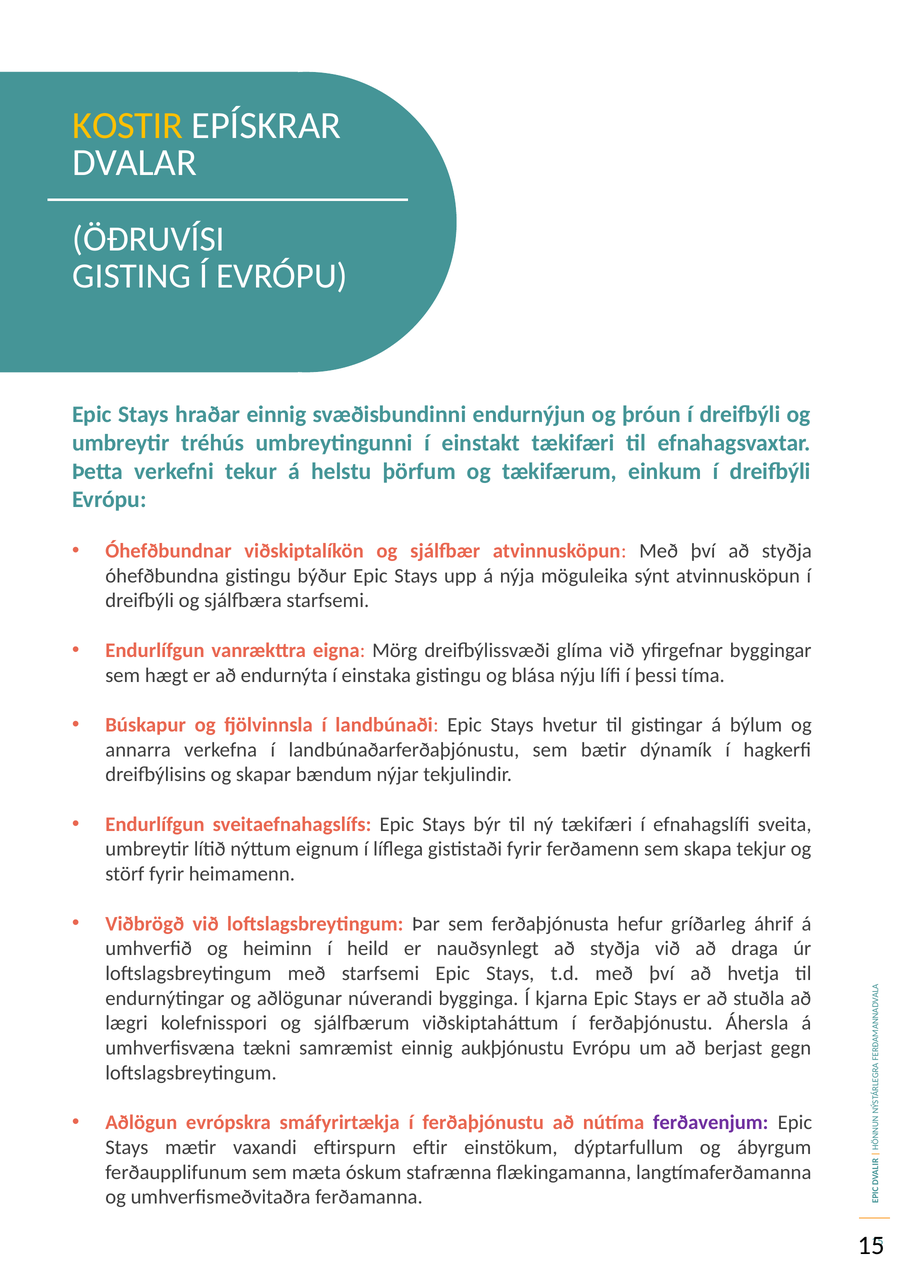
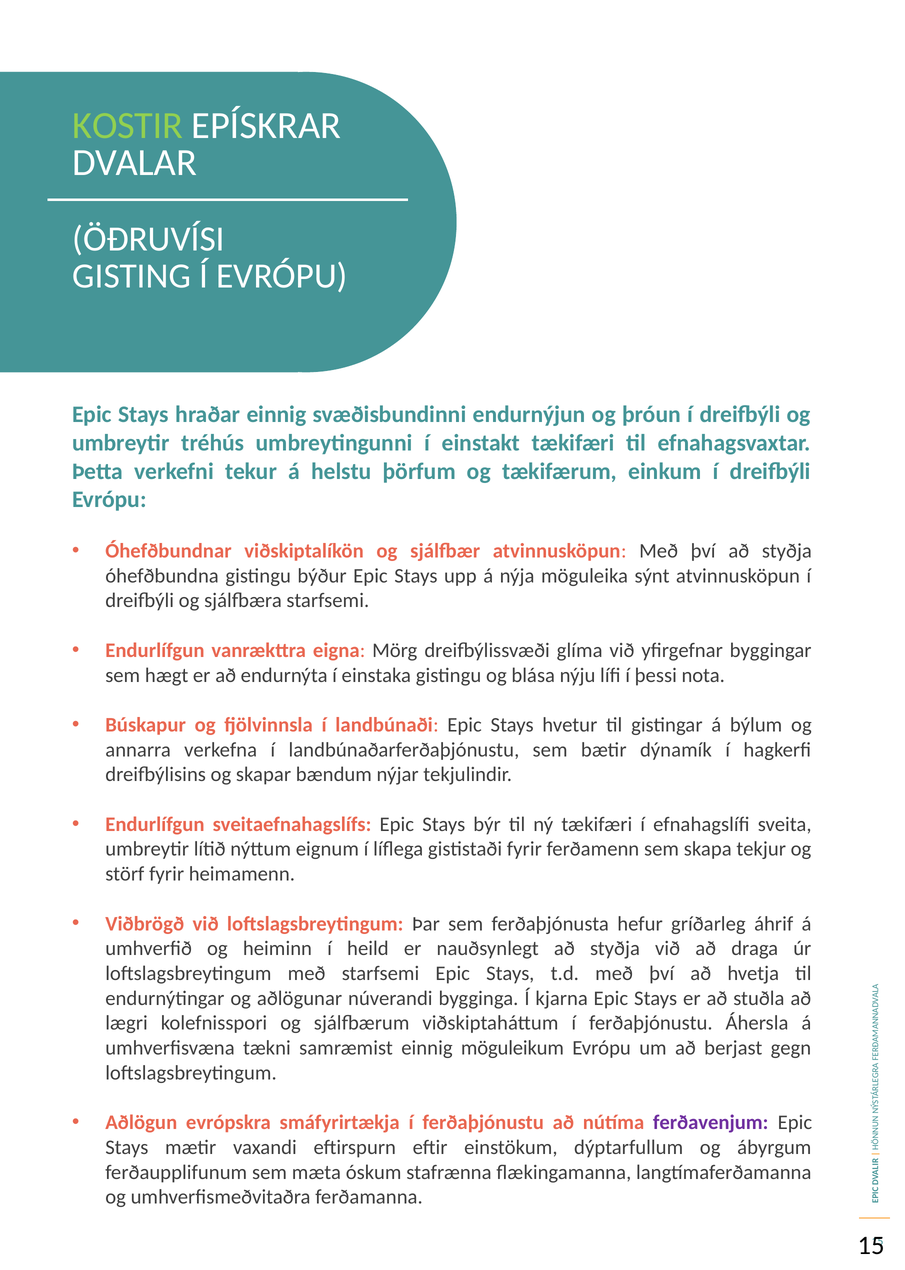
KOSTIR colour: yellow -> light green
tíma: tíma -> nota
aukþjónustu: aukþjónustu -> möguleikum
